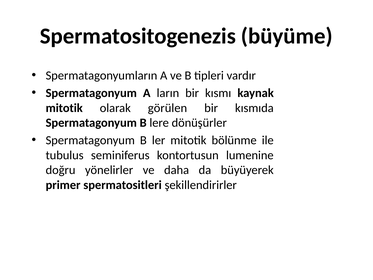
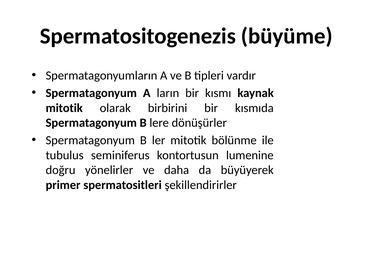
görülen: görülen -> birbirini
